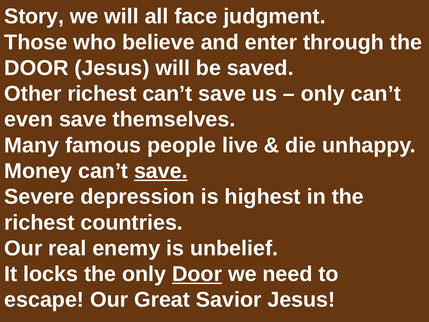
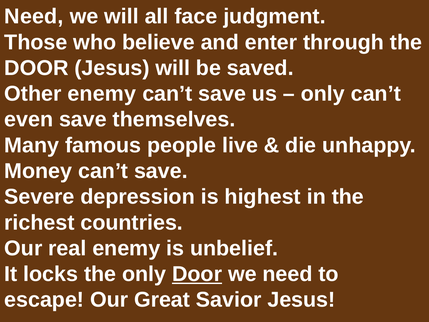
Story at (34, 17): Story -> Need
Other richest: richest -> enemy
save at (161, 171) underline: present -> none
